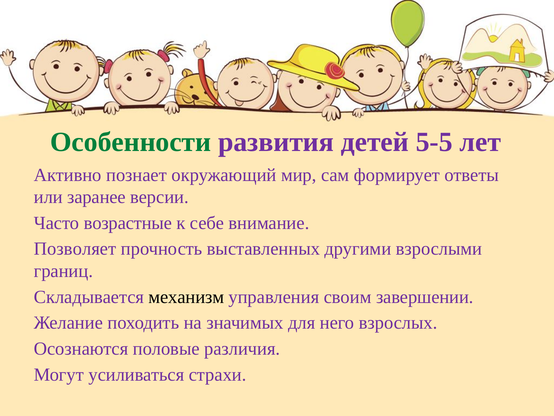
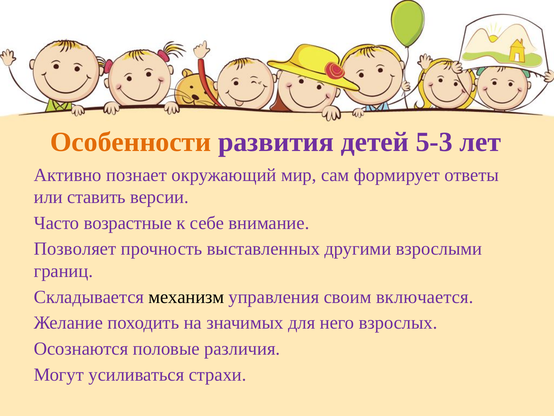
Особенности colour: green -> orange
5-5: 5-5 -> 5-3
заранее: заранее -> ставить
завершении: завершении -> включается
